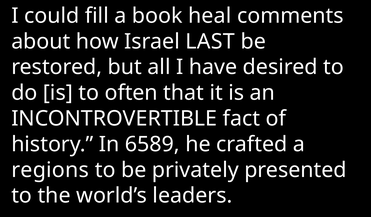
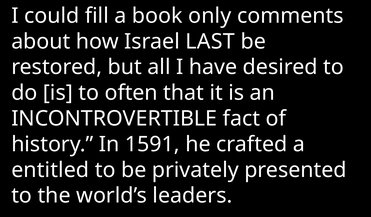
heal: heal -> only
6589: 6589 -> 1591
regions: regions -> entitled
